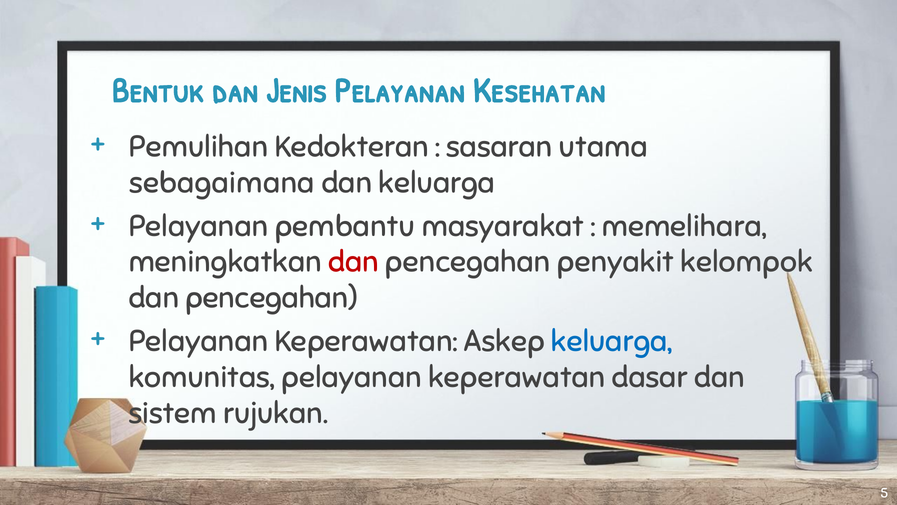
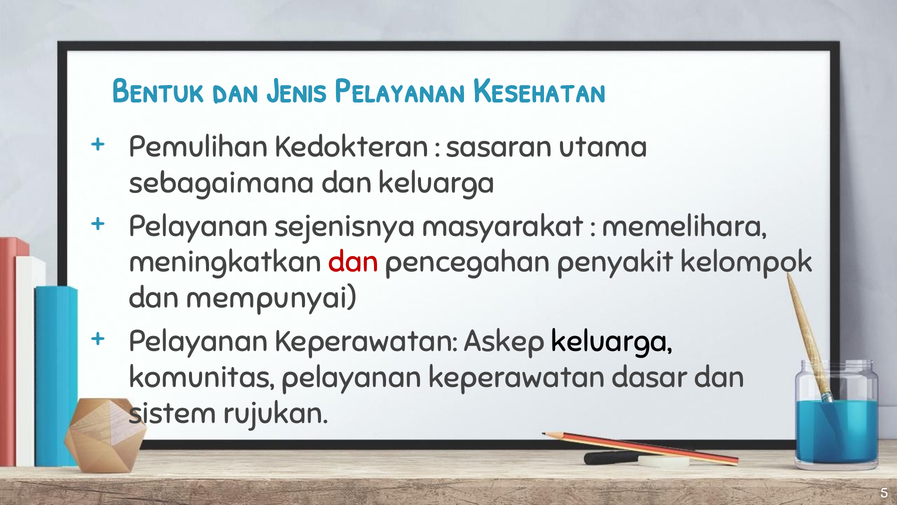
pembantu: pembantu -> sejenisnya
pencegahan at (272, 298): pencegahan -> mempunyai
keluarga at (612, 341) colour: blue -> black
